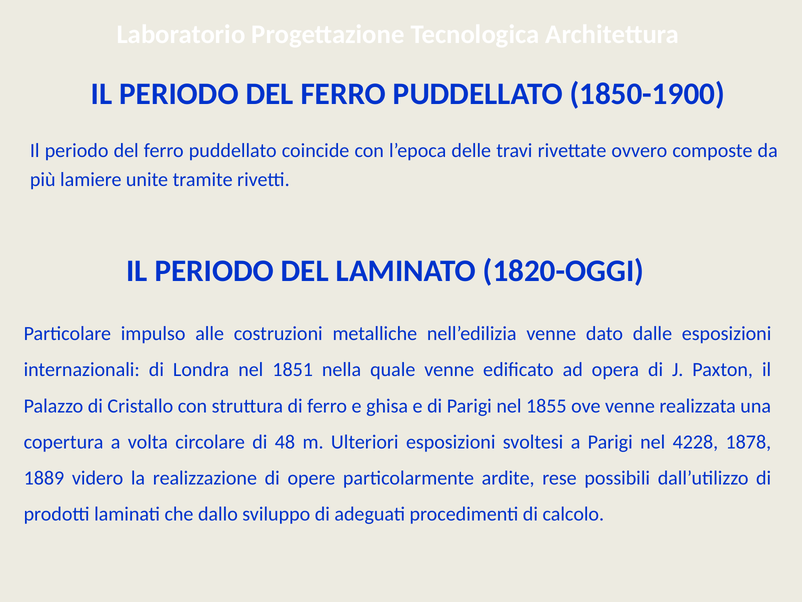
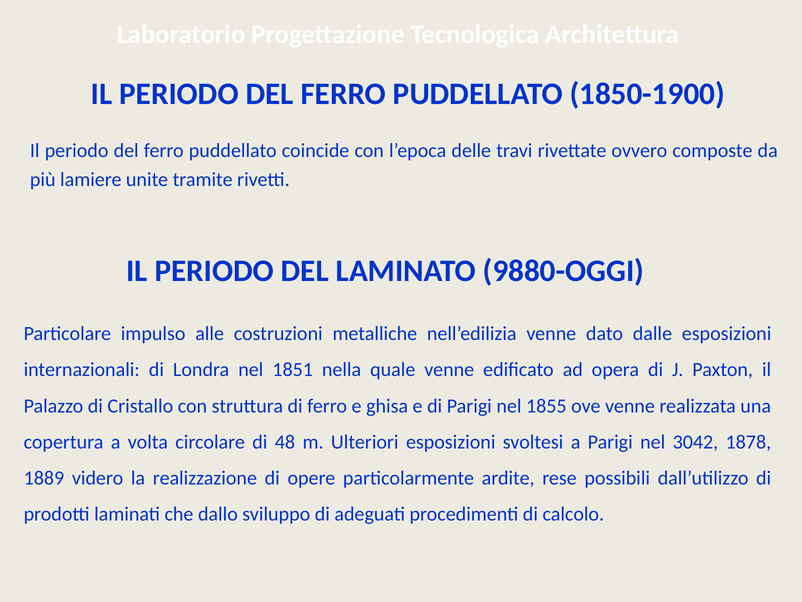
1820-OGGI: 1820-OGGI -> 9880-OGGI
4228: 4228 -> 3042
